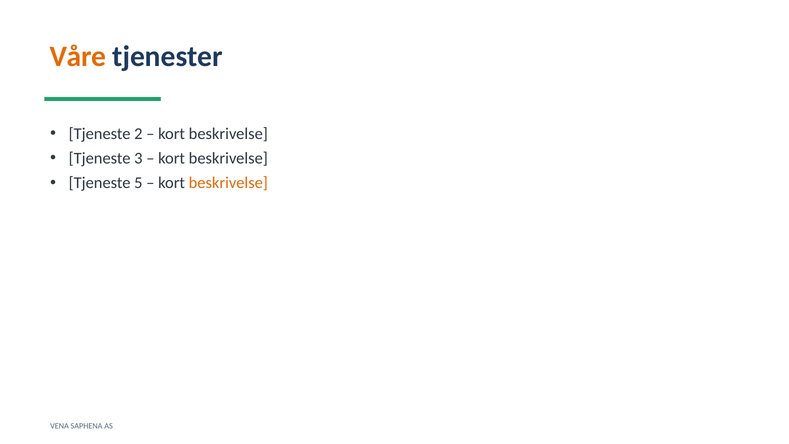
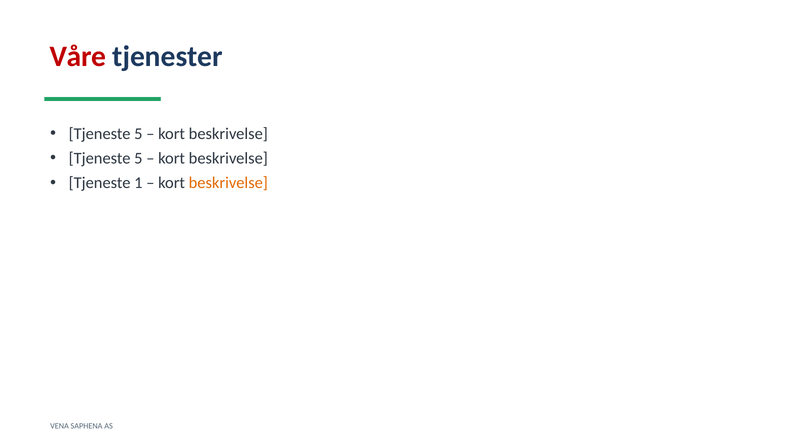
Våre colour: orange -> red
2 at (138, 134): 2 -> 5
3 at (138, 158): 3 -> 5
5: 5 -> 1
